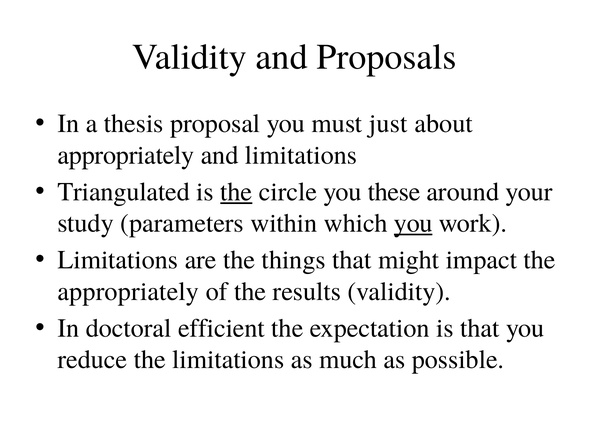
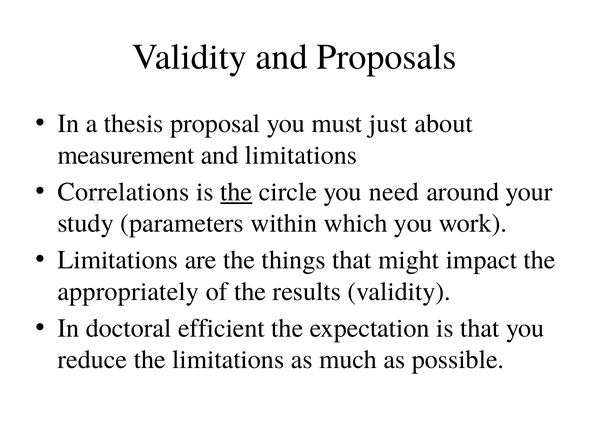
appropriately at (126, 155): appropriately -> measurement
Triangulated: Triangulated -> Correlations
these: these -> need
you at (413, 223) underline: present -> none
